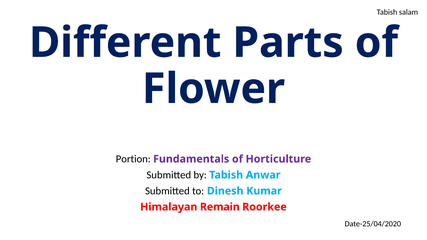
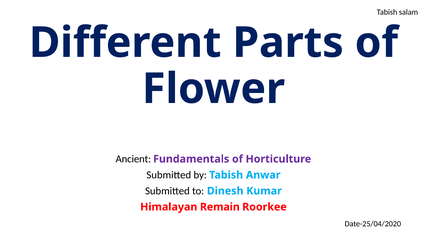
Portion: Portion -> Ancient
